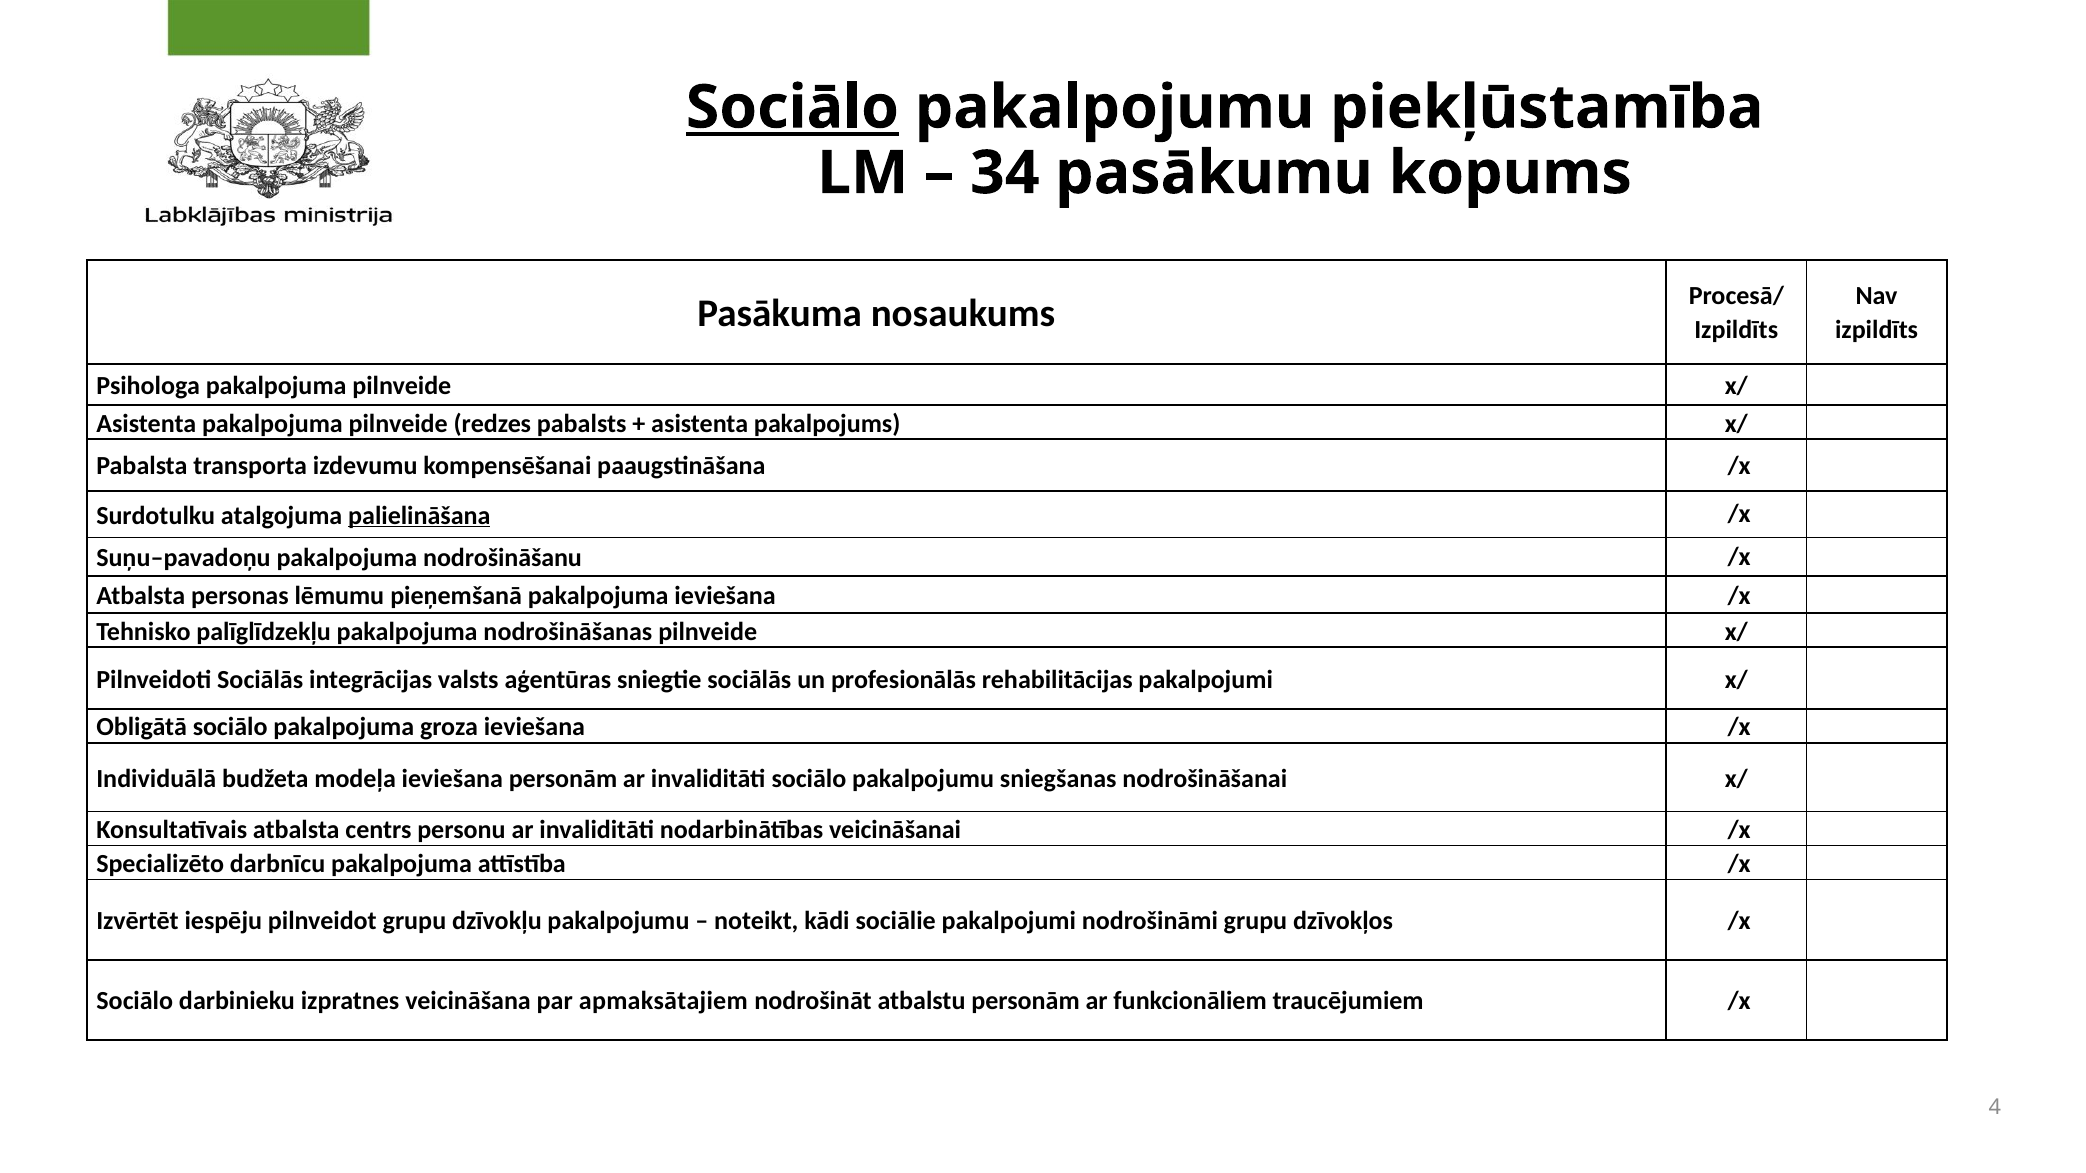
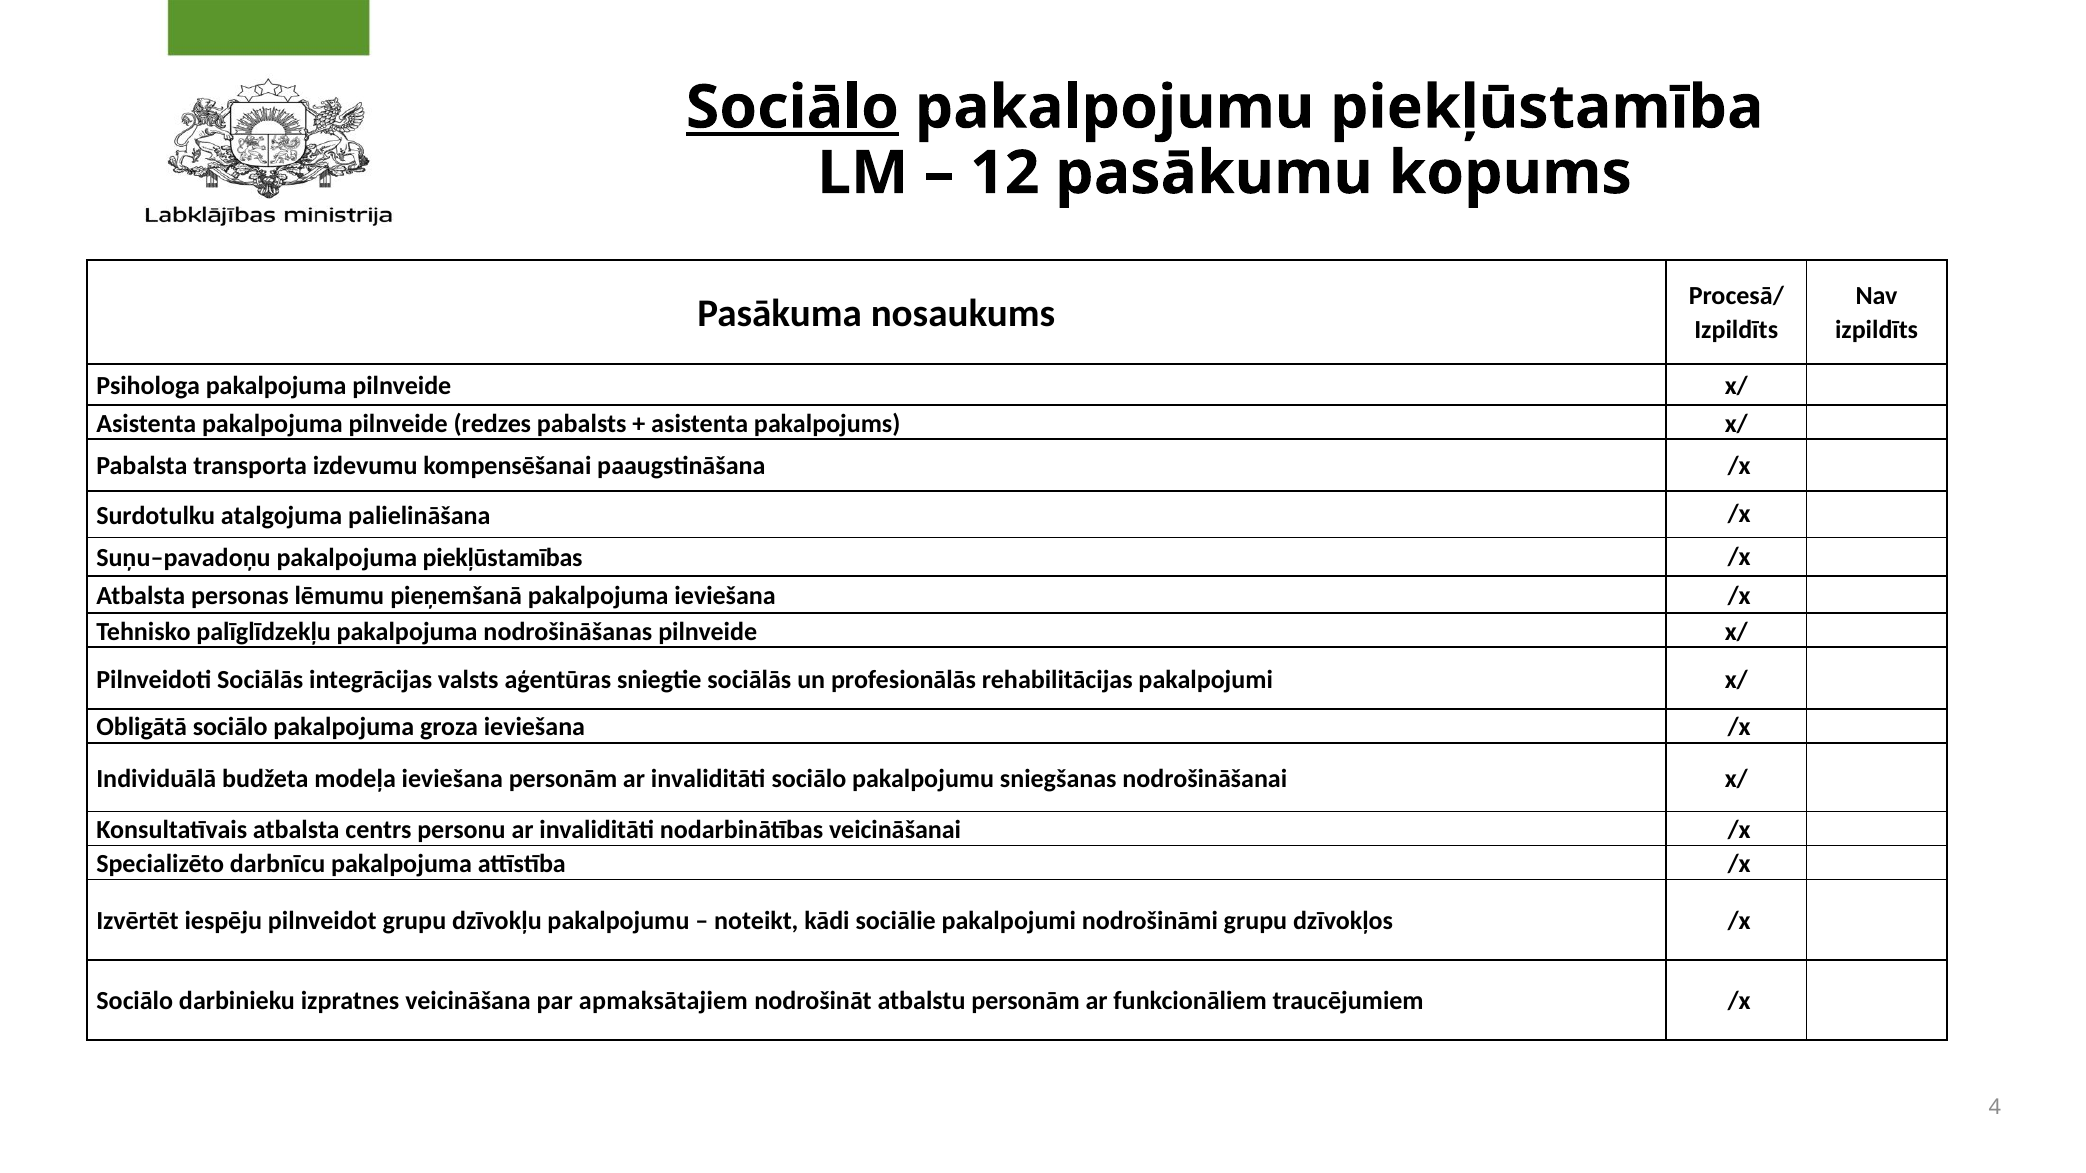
34: 34 -> 12
palielināšana underline: present -> none
nodrošināšanu: nodrošināšanu -> piekļūstamības
